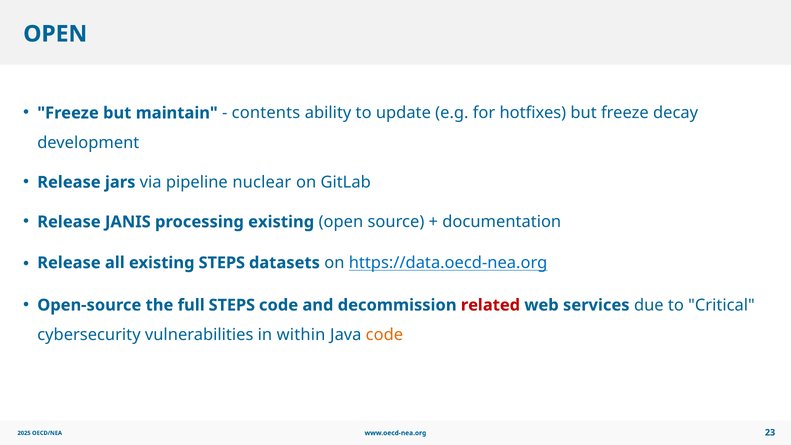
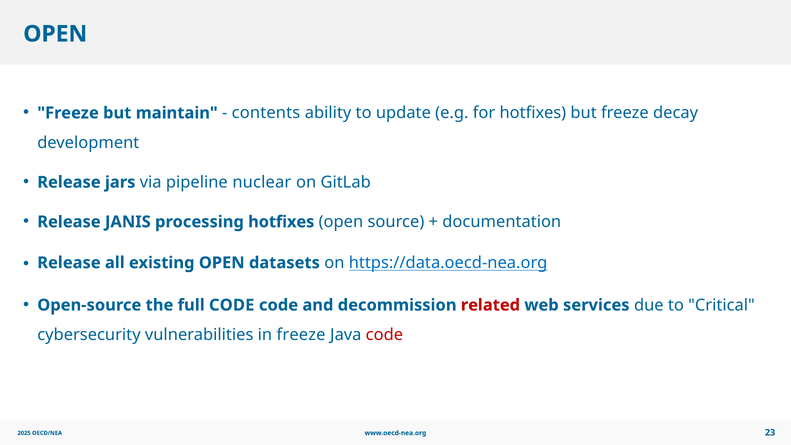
processing existing: existing -> hotfixes
existing STEPS: STEPS -> OPEN
full STEPS: STEPS -> CODE
in within: within -> freeze
code at (384, 335) colour: orange -> red
